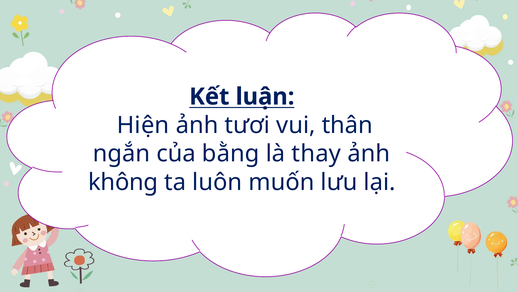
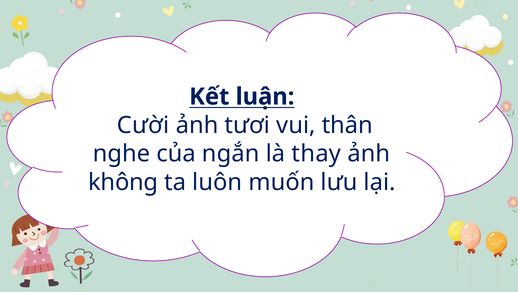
Hiện: Hiện -> Cười
ngắn: ngắn -> nghe
bằng: bằng -> ngắn
